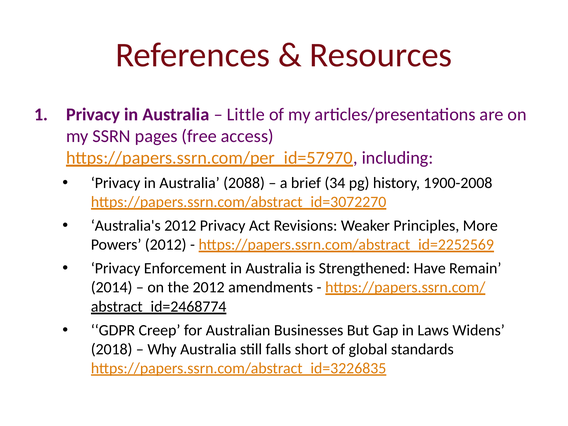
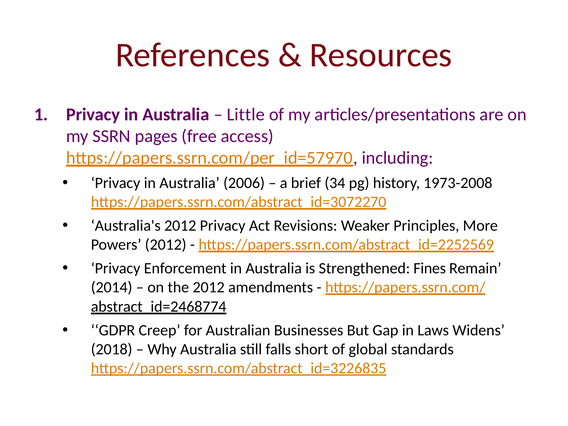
2088: 2088 -> 2006
1900-2008: 1900-2008 -> 1973-2008
Have: Have -> Fines
